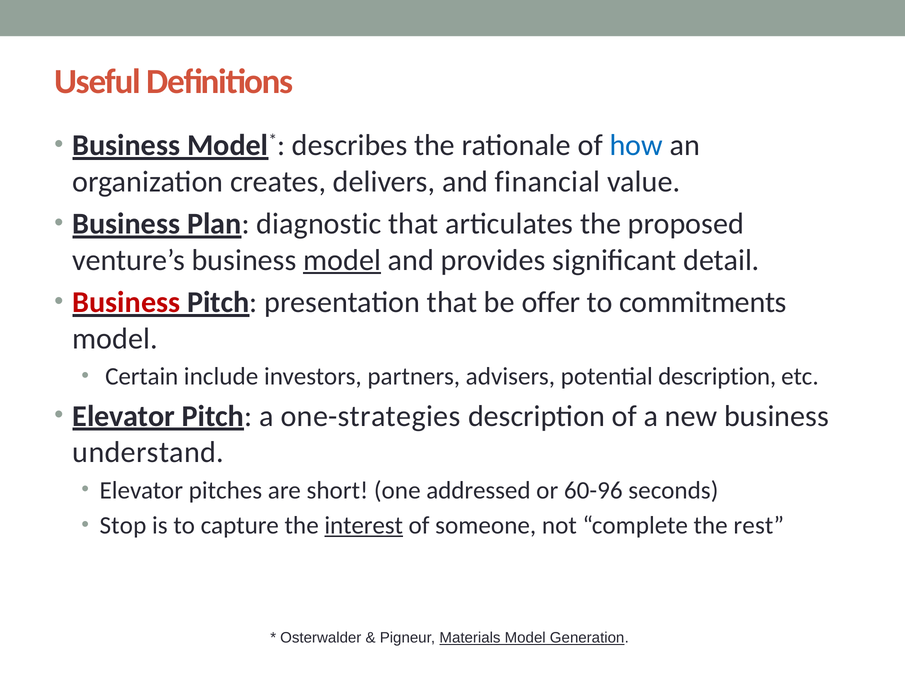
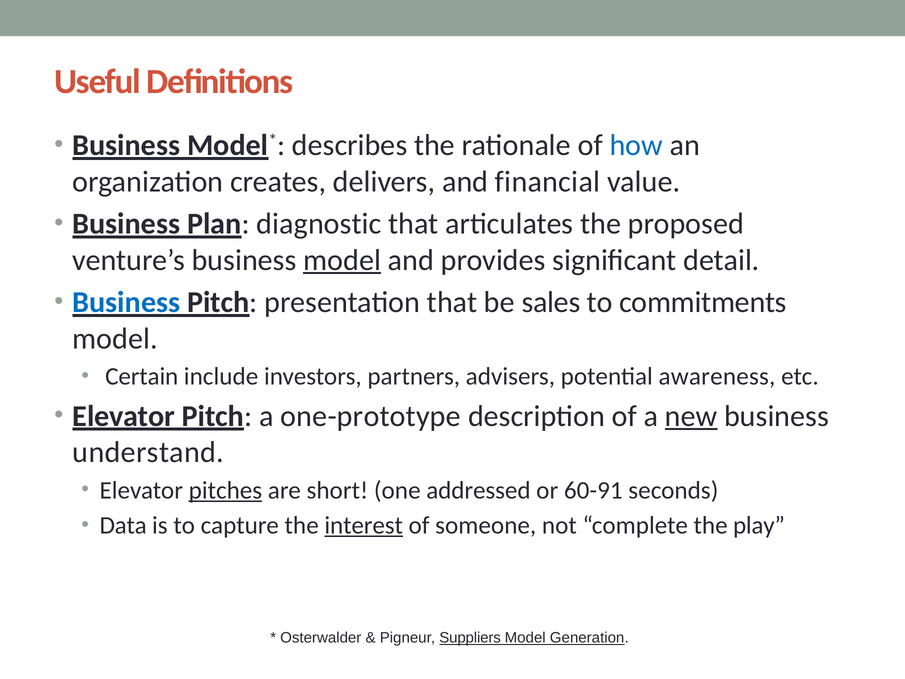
Business at (126, 302) colour: red -> blue
offer: offer -> sales
potential description: description -> awareness
one-strategies: one-strategies -> one-prototype
new underline: none -> present
pitches underline: none -> present
60-96: 60-96 -> 60-91
Stop: Stop -> Data
rest: rest -> play
Materials: Materials -> Suppliers
